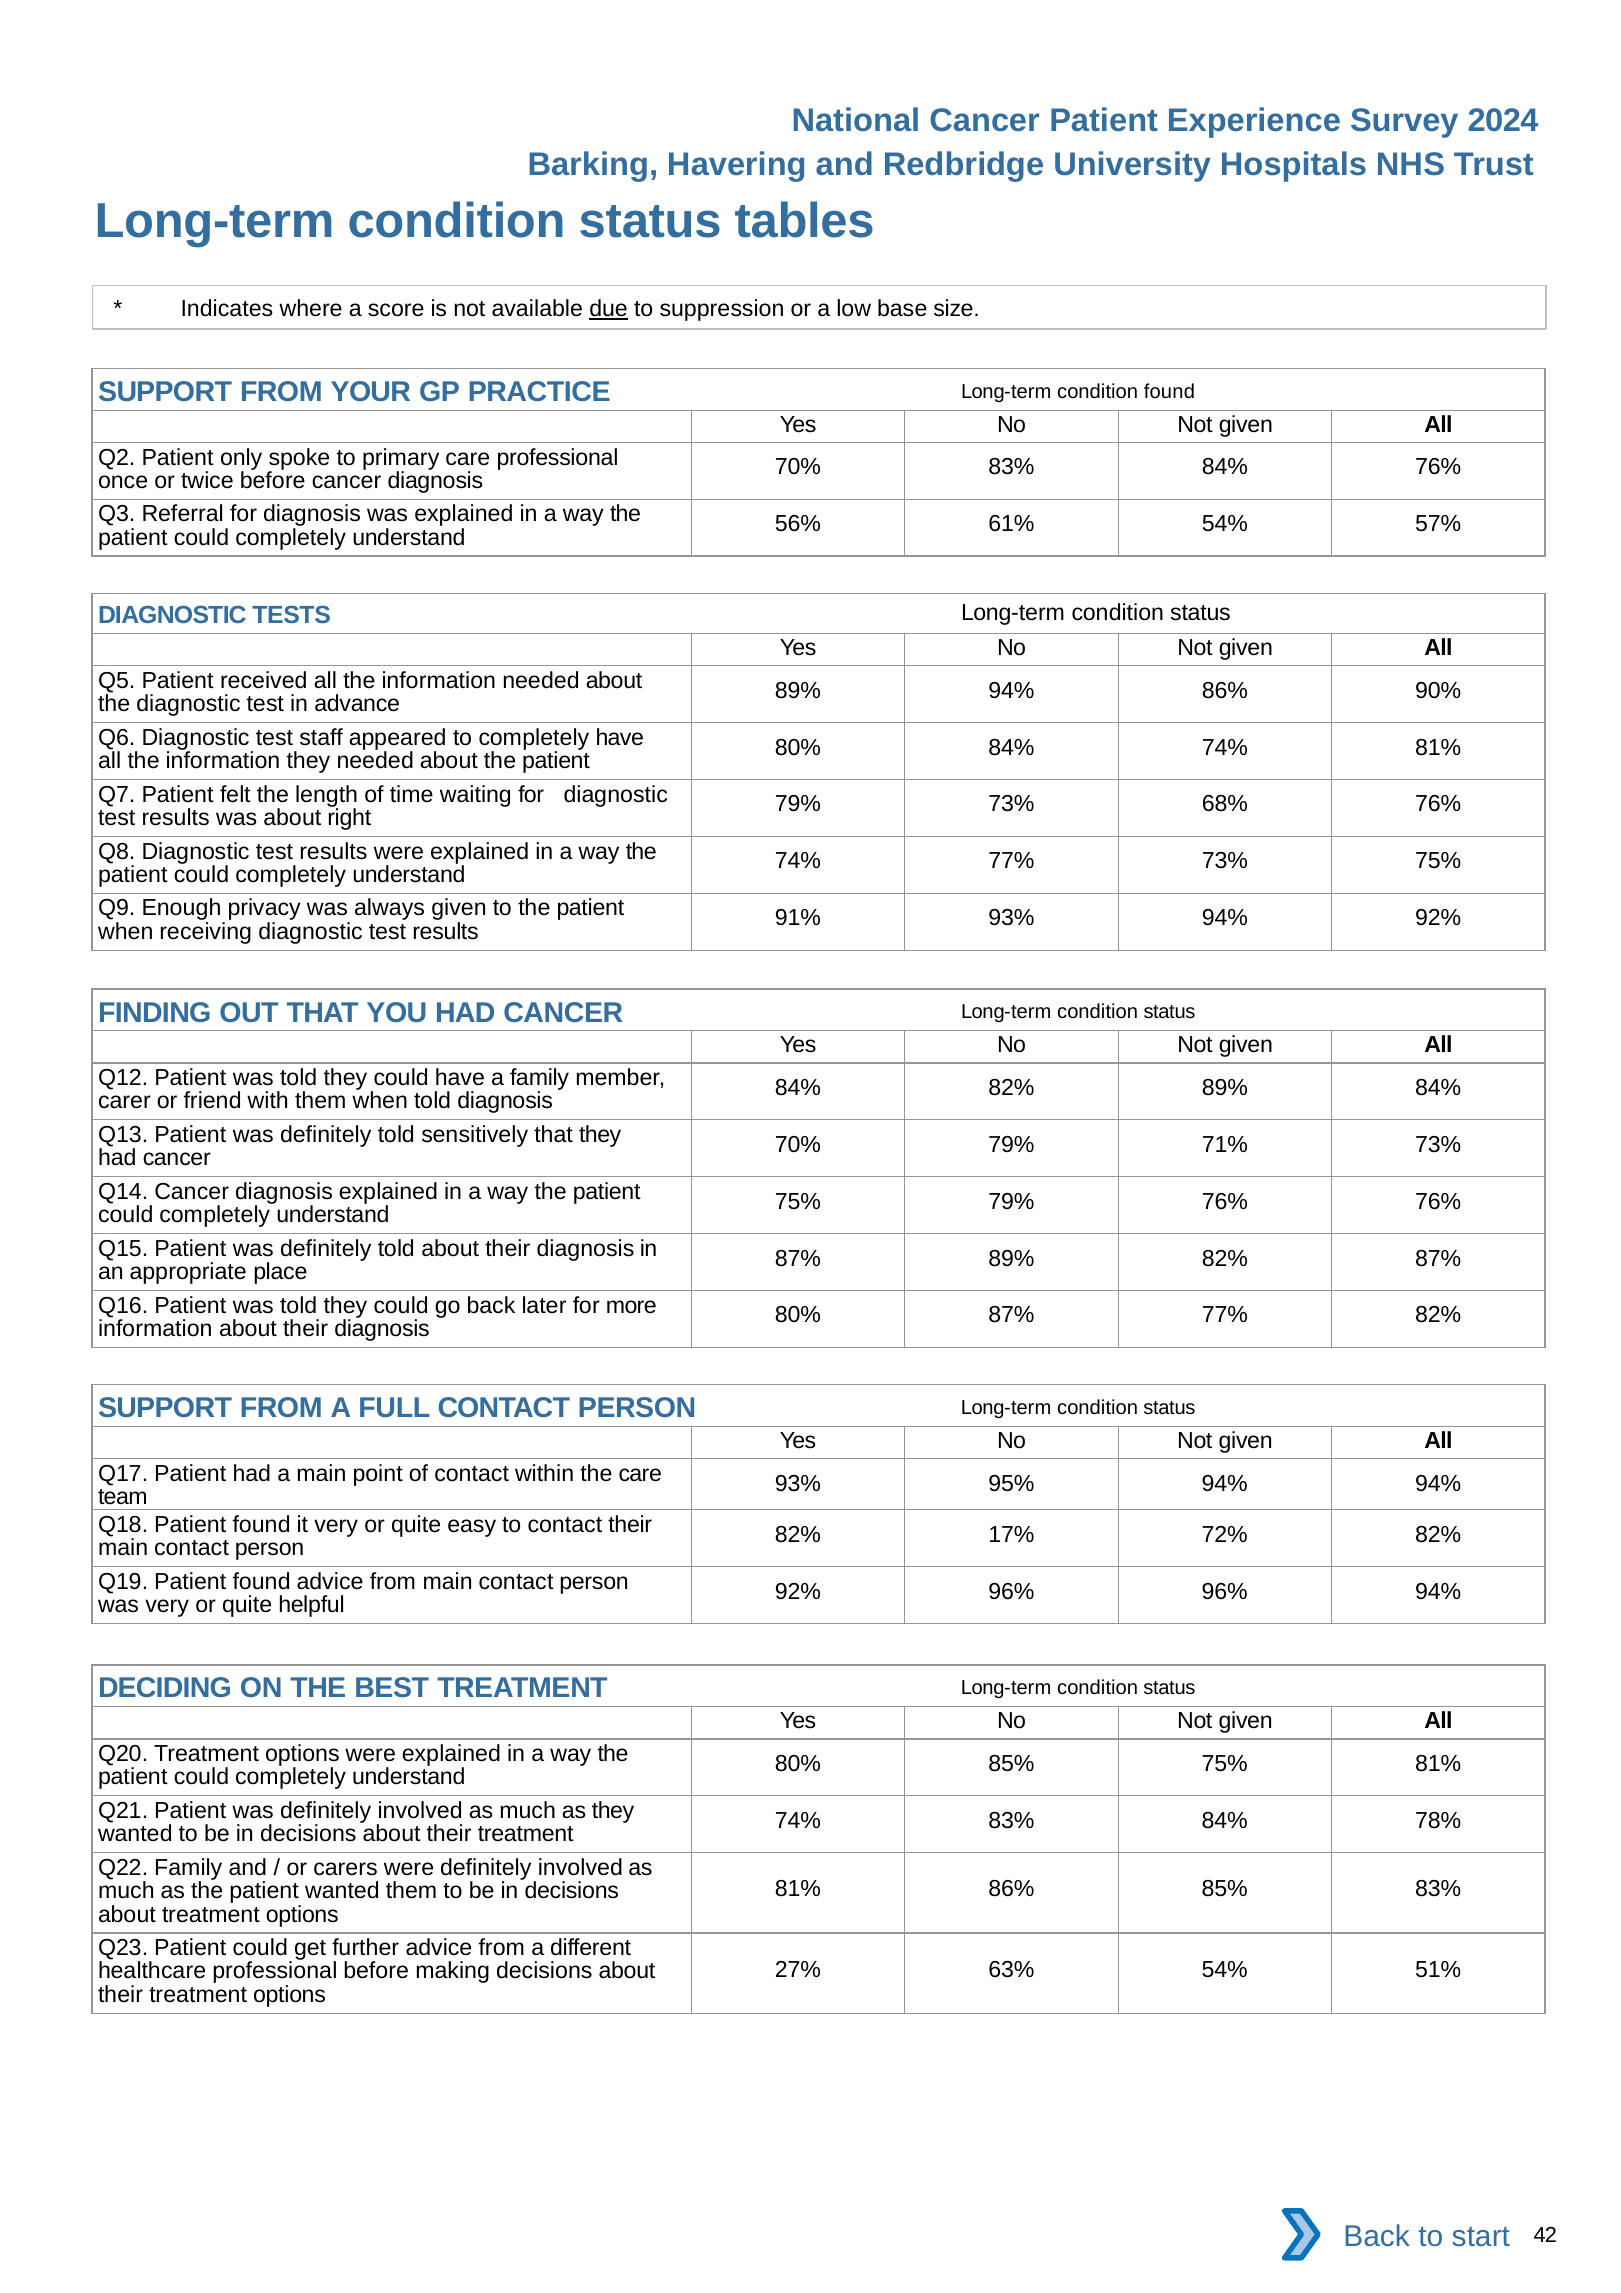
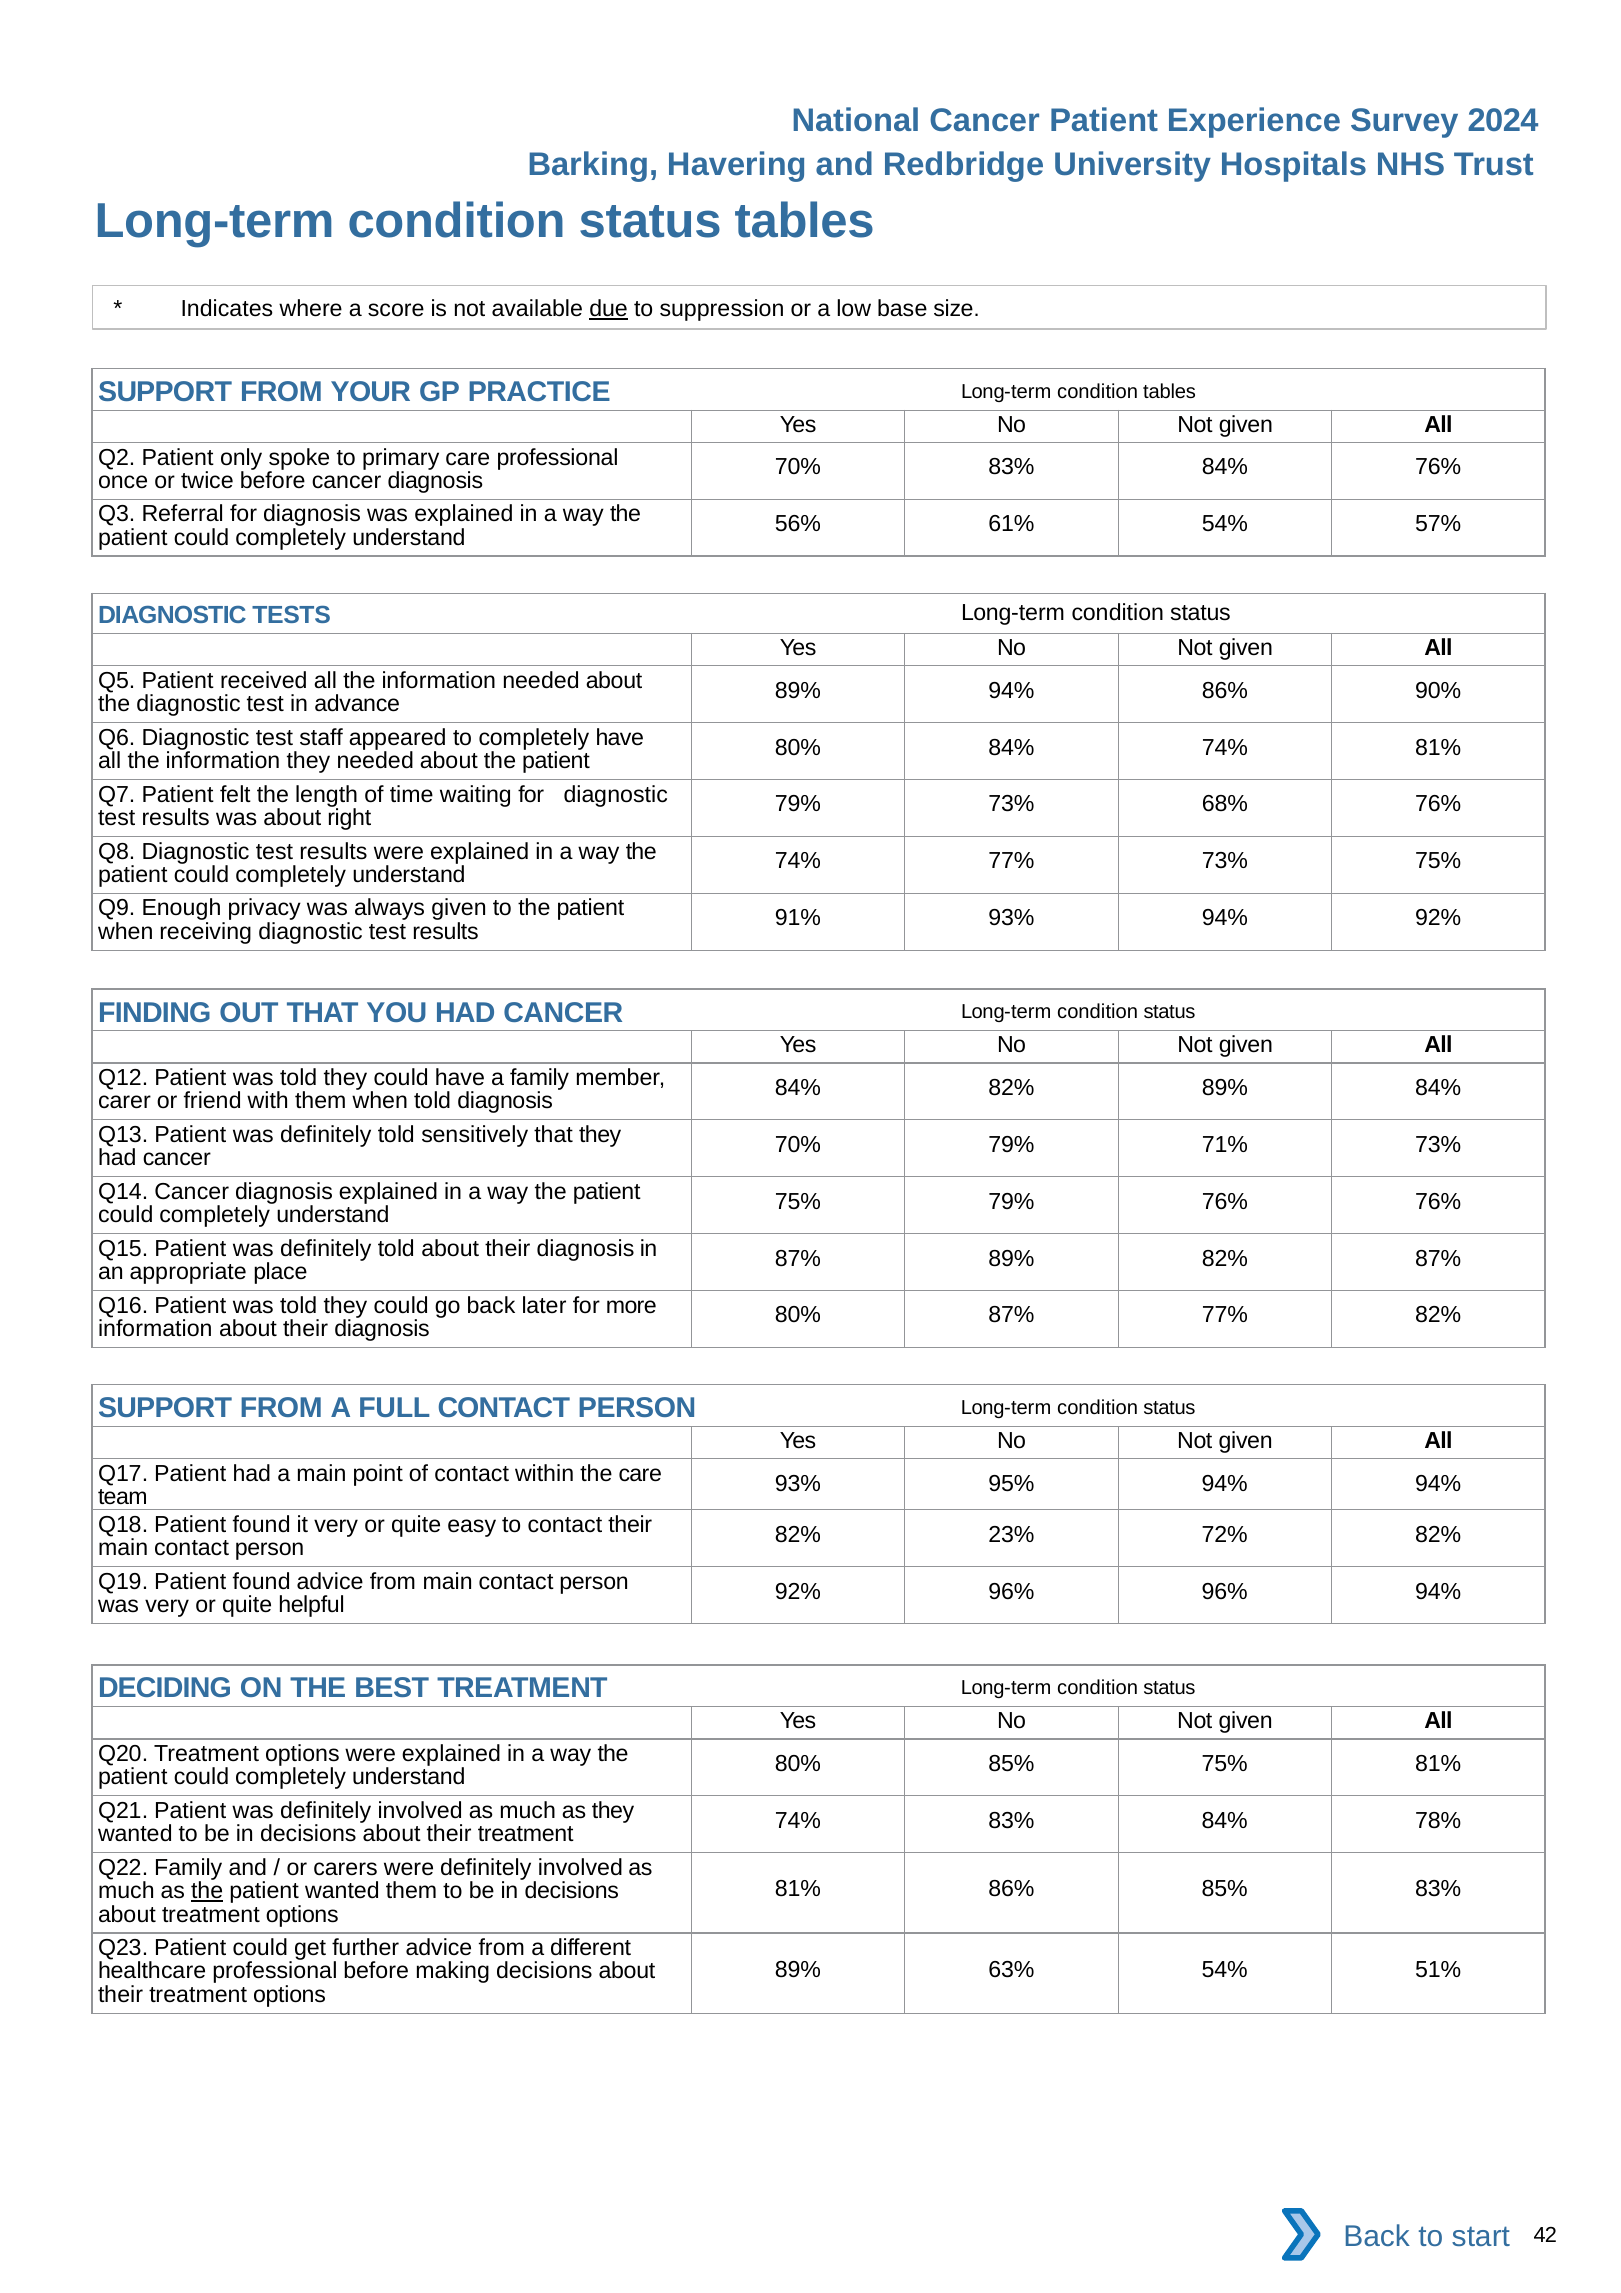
condition found: found -> tables
17%: 17% -> 23%
the at (207, 1892) underline: none -> present
27% at (798, 1970): 27% -> 89%
